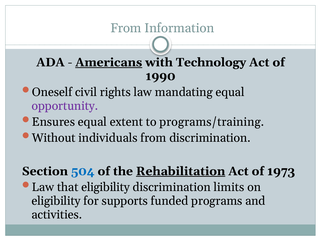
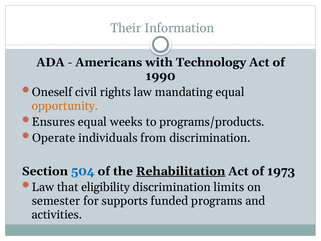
From at (126, 28): From -> Their
Americans underline: present -> none
opportunity colour: purple -> orange
extent: extent -> weeks
programs/training: programs/training -> programs/products
Without: Without -> Operate
eligibility at (56, 201): eligibility -> semester
